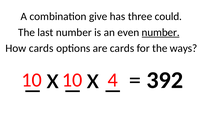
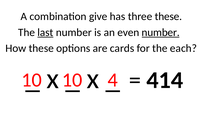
three could: could -> these
last underline: none -> present
How cards: cards -> these
ways: ways -> each
392: 392 -> 414
